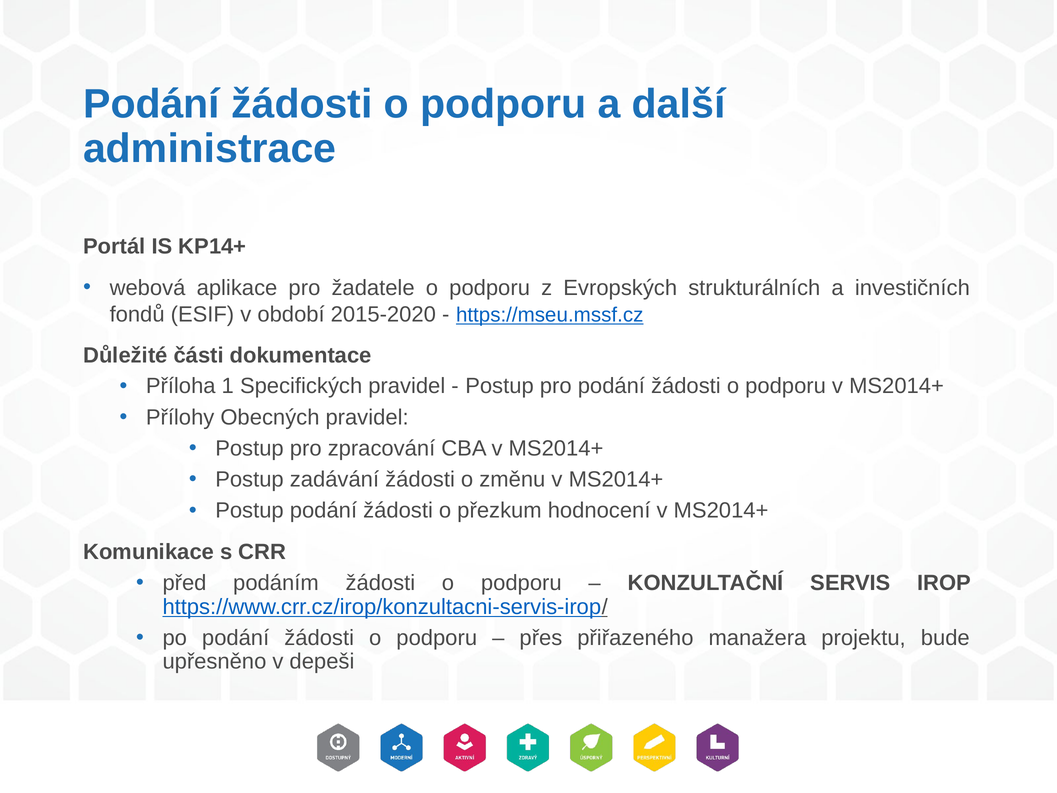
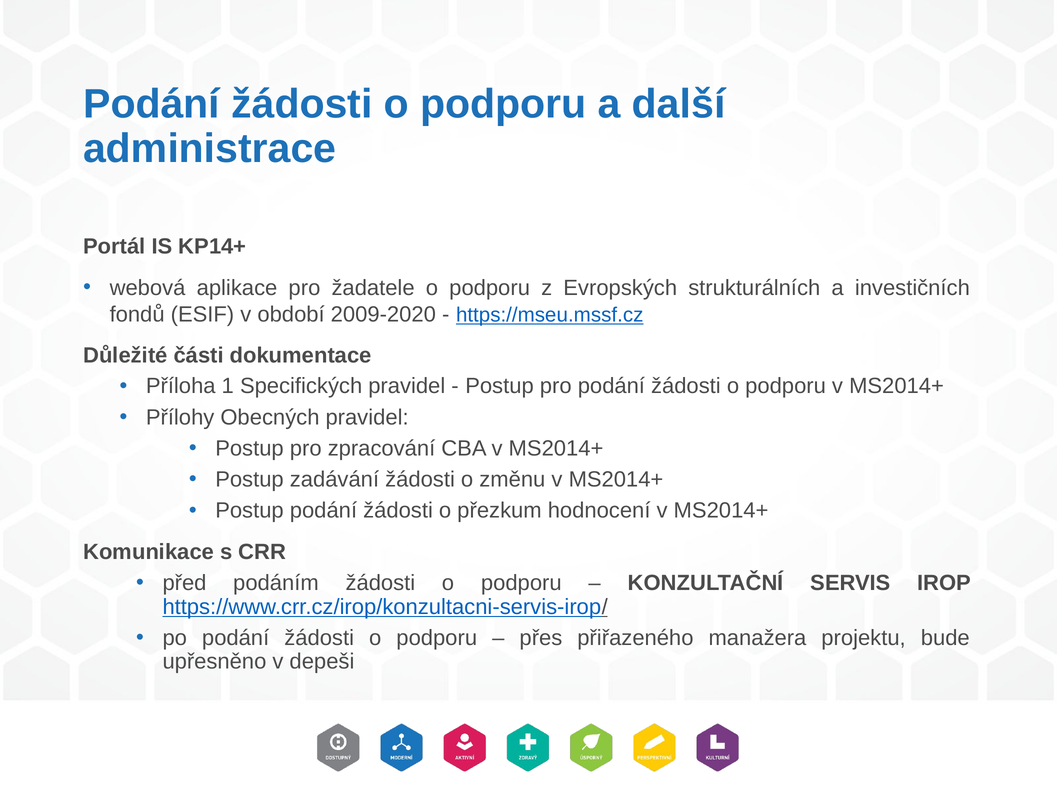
2015-2020: 2015-2020 -> 2009-2020
